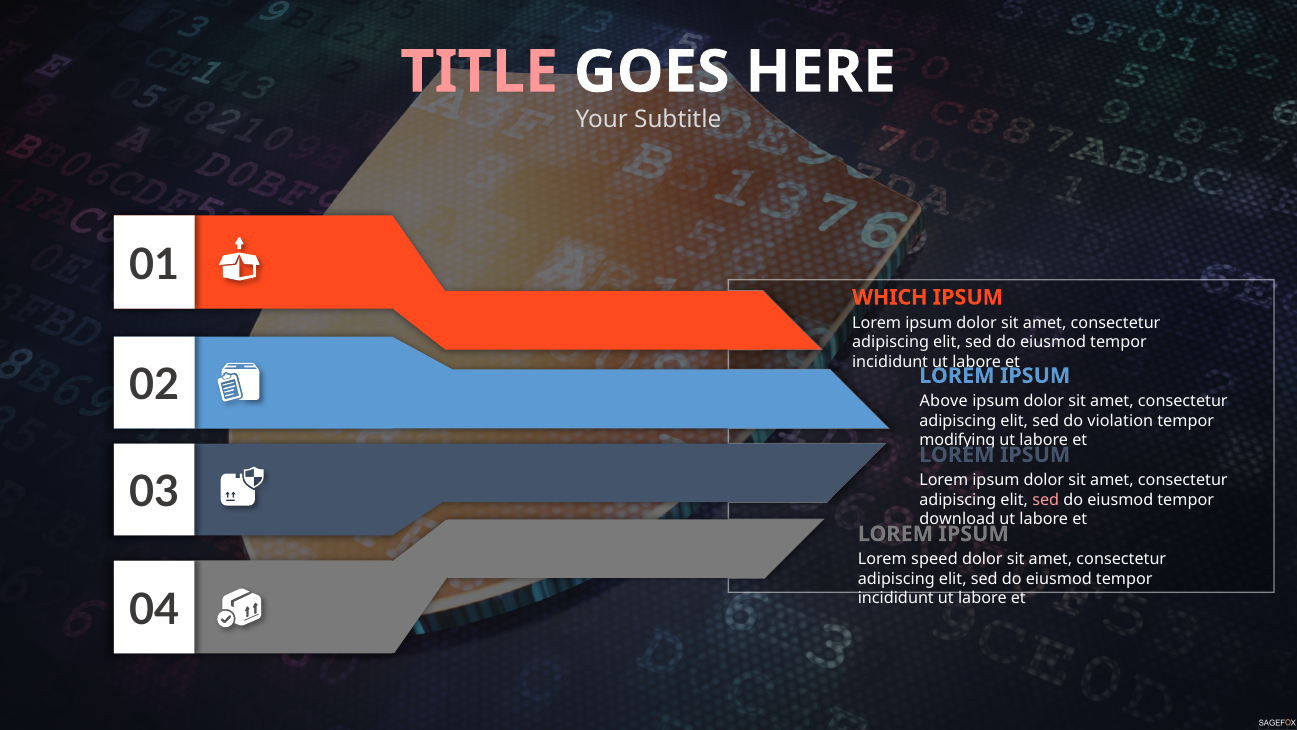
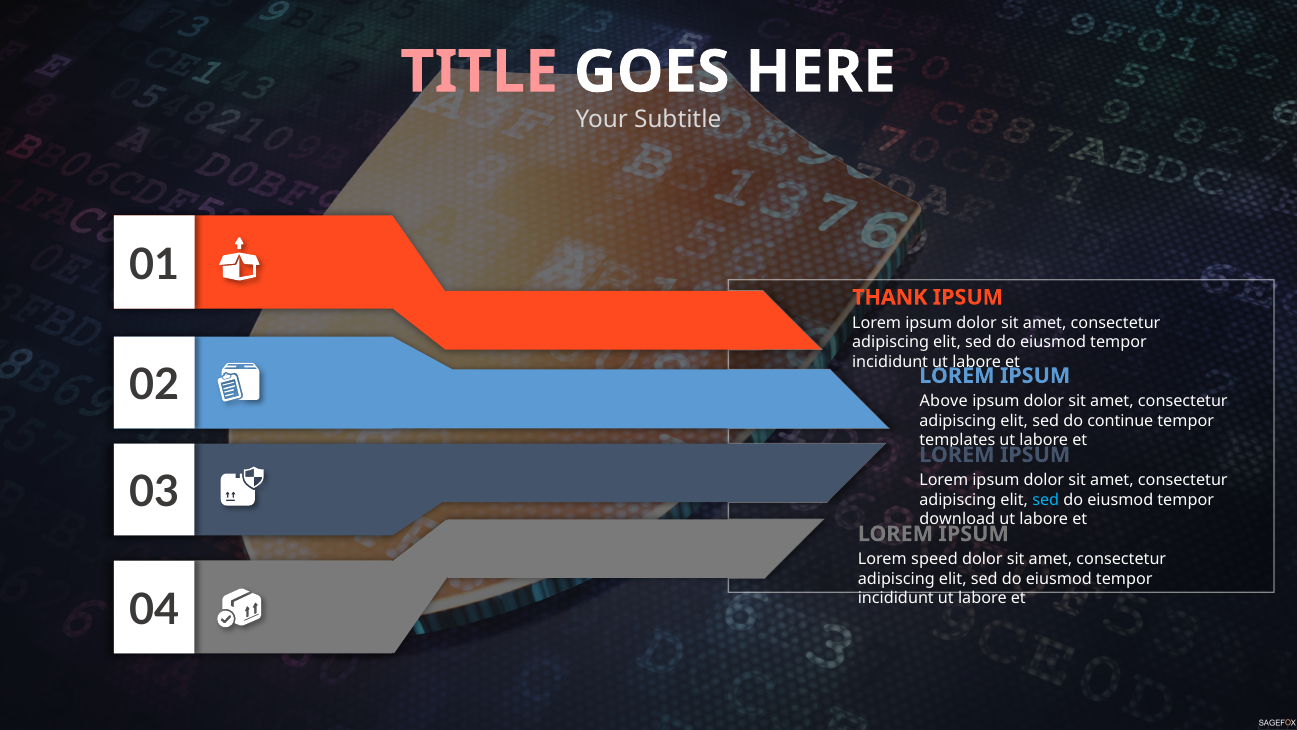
WHICH: WHICH -> THANK
violation: violation -> continue
modifying: modifying -> templates
sed at (1046, 500) colour: pink -> light blue
